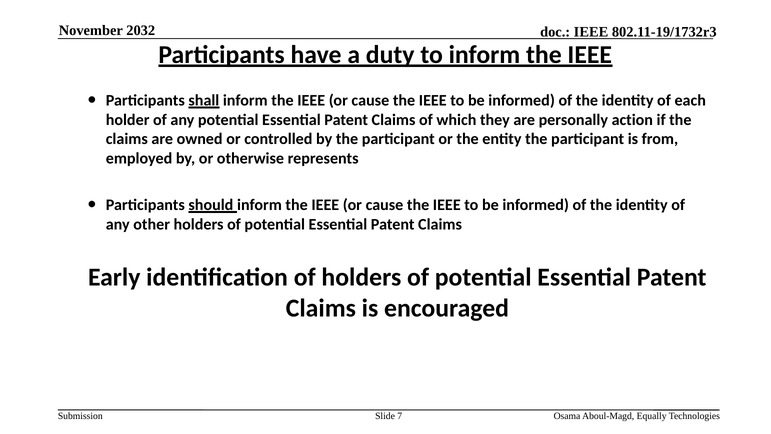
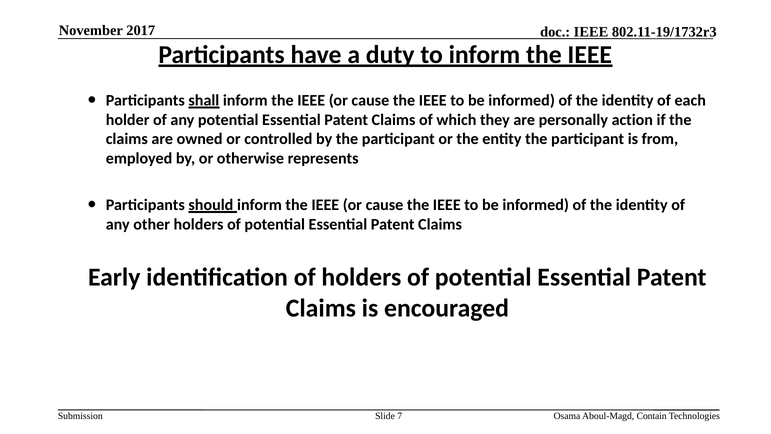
2032: 2032 -> 2017
Equally: Equally -> Contain
